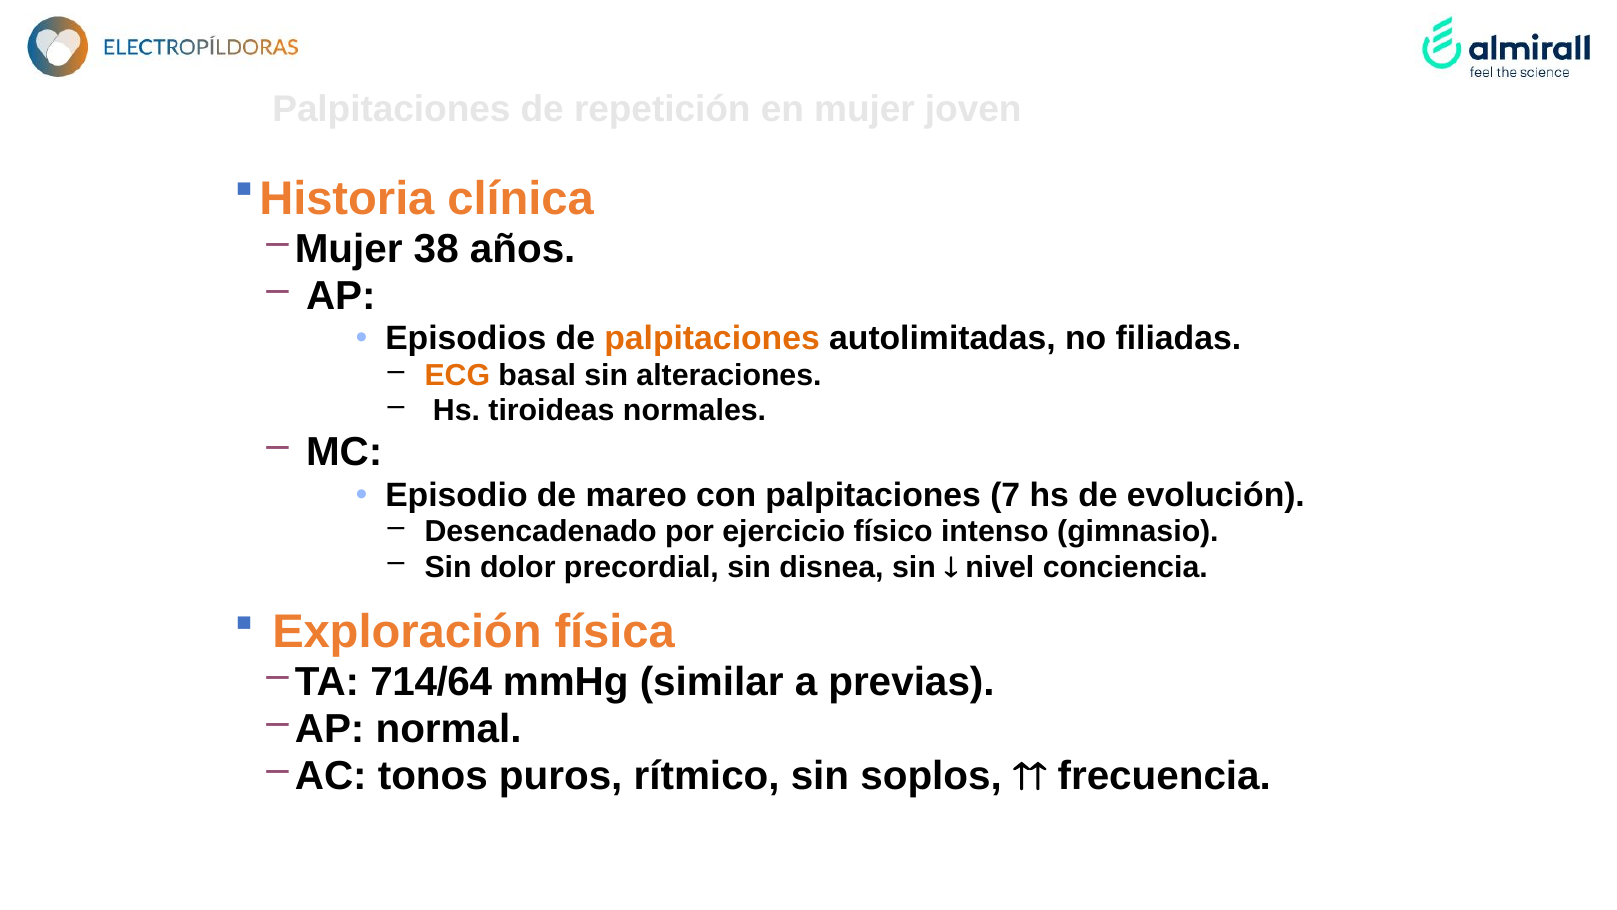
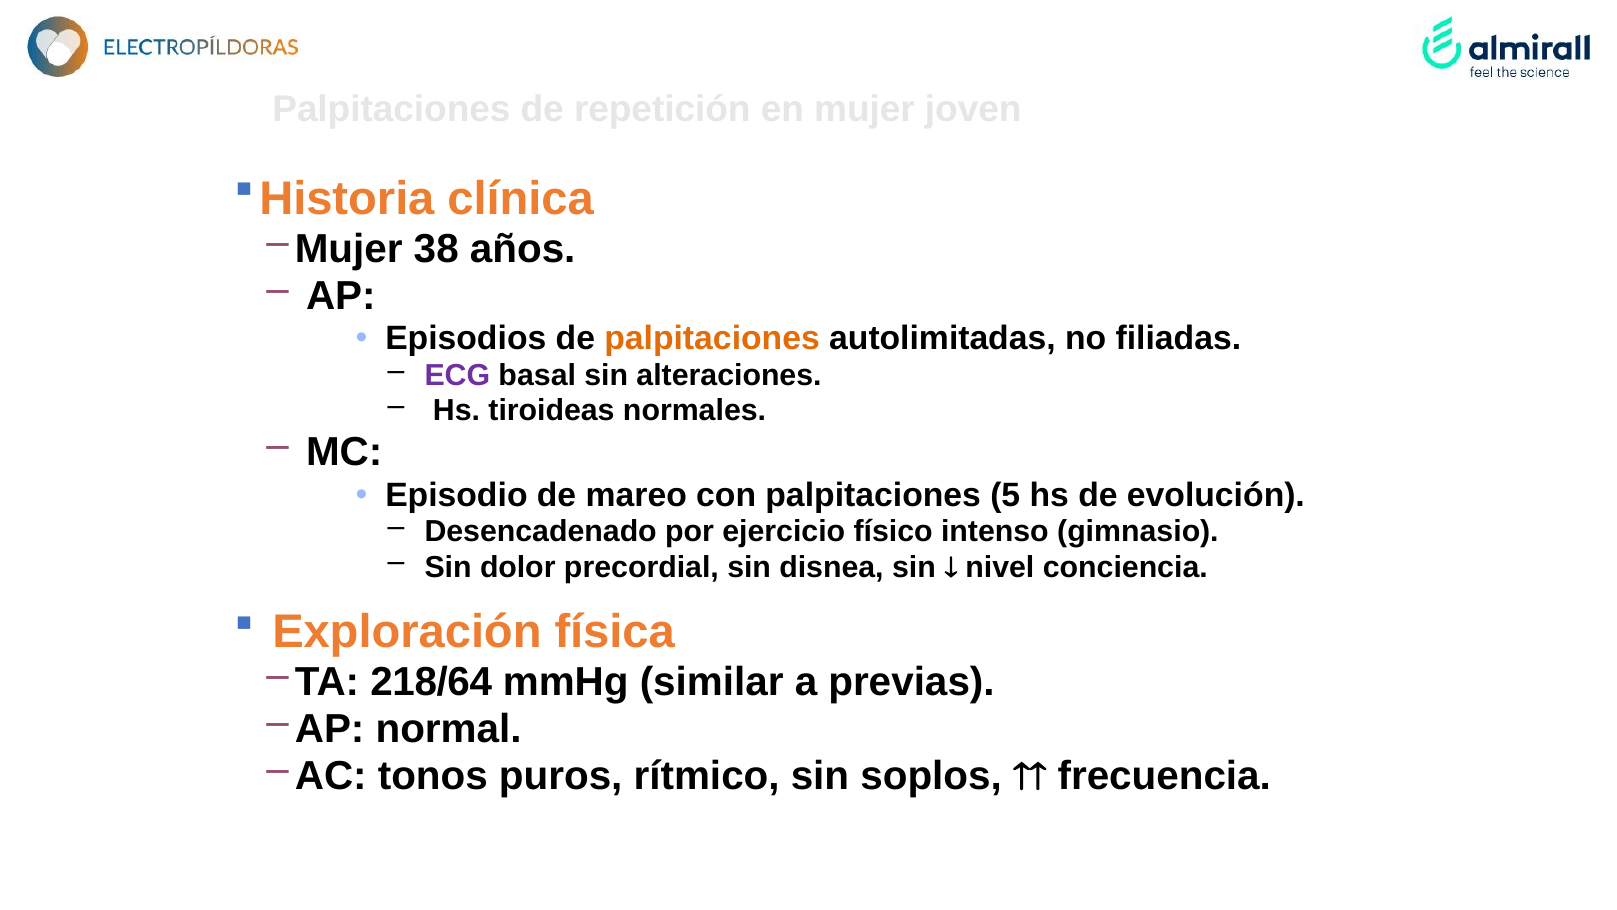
ECG colour: orange -> purple
7: 7 -> 5
714/64: 714/64 -> 218/64
